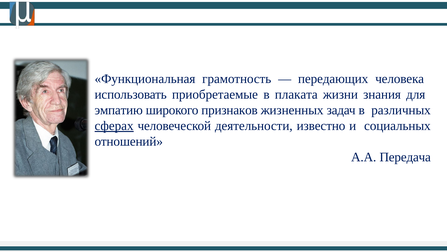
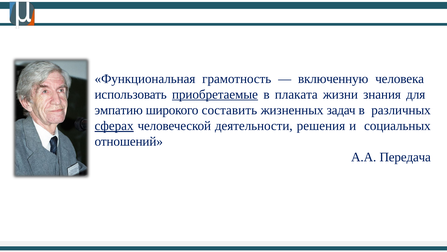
передающих: передающих -> включенную
приобретаемые underline: none -> present
признаков: признаков -> составить
известно: известно -> решения
